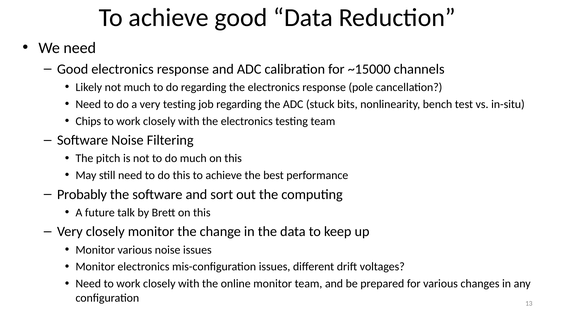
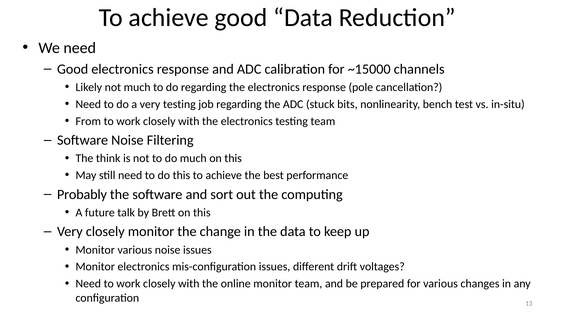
Chips: Chips -> From
pitch: pitch -> think
